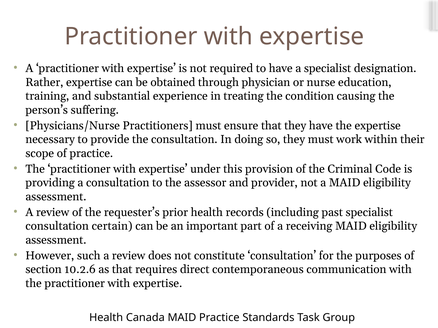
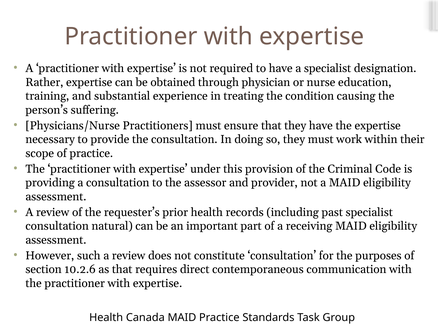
certain: certain -> natural
